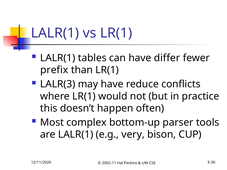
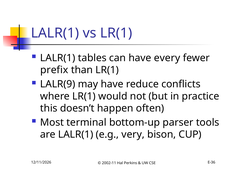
differ: differ -> every
LALR(3: LALR(3 -> LALR(9
complex: complex -> terminal
